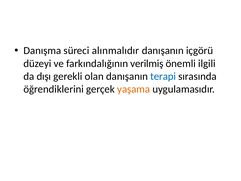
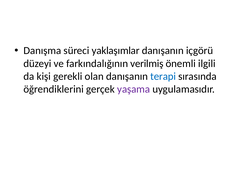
alınmalıdır: alınmalıdır -> yaklaşımlar
dışı: dışı -> kişi
yaşama colour: orange -> purple
